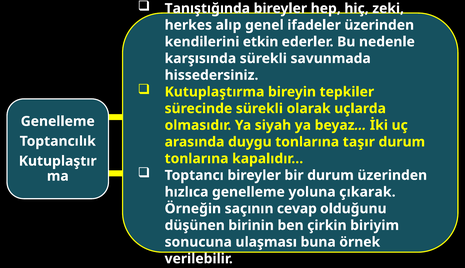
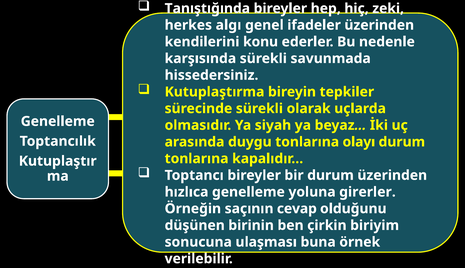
alıp: alıp -> algı
etkin: etkin -> konu
taşır: taşır -> olayı
çıkarak: çıkarak -> girerler
